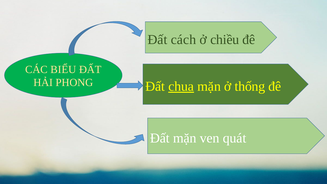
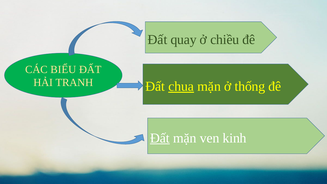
cách: cách -> quay
PHONG: PHONG -> TRANH
Đất at (160, 138) underline: none -> present
quát: quát -> kinh
